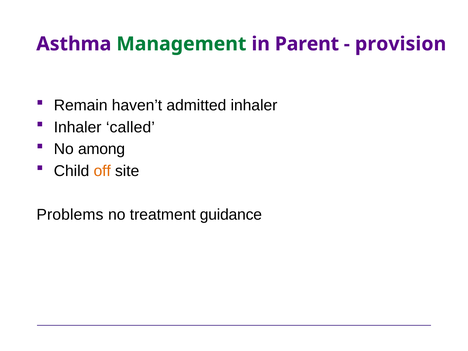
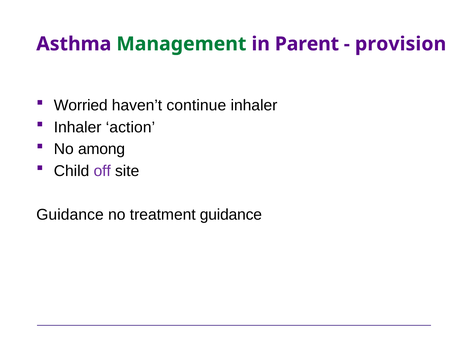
Remain: Remain -> Worried
admitted: admitted -> continue
called: called -> action
off colour: orange -> purple
Problems at (70, 215): Problems -> Guidance
